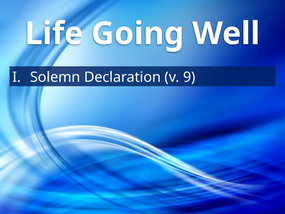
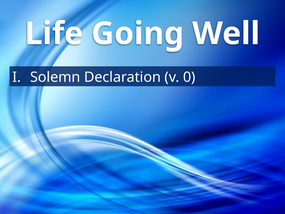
9: 9 -> 0
